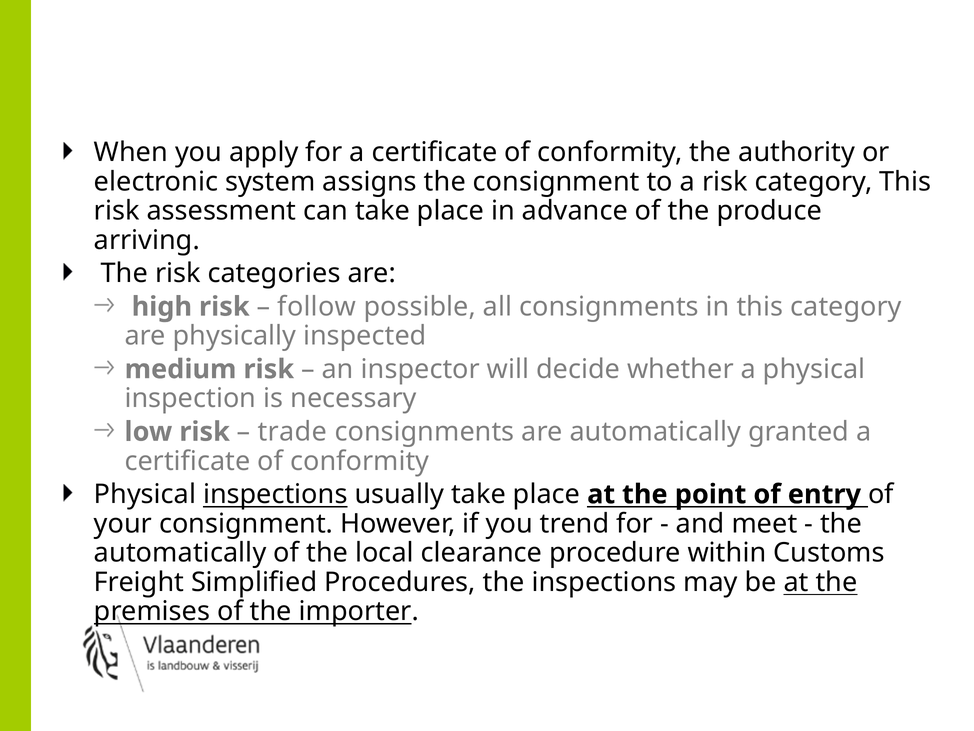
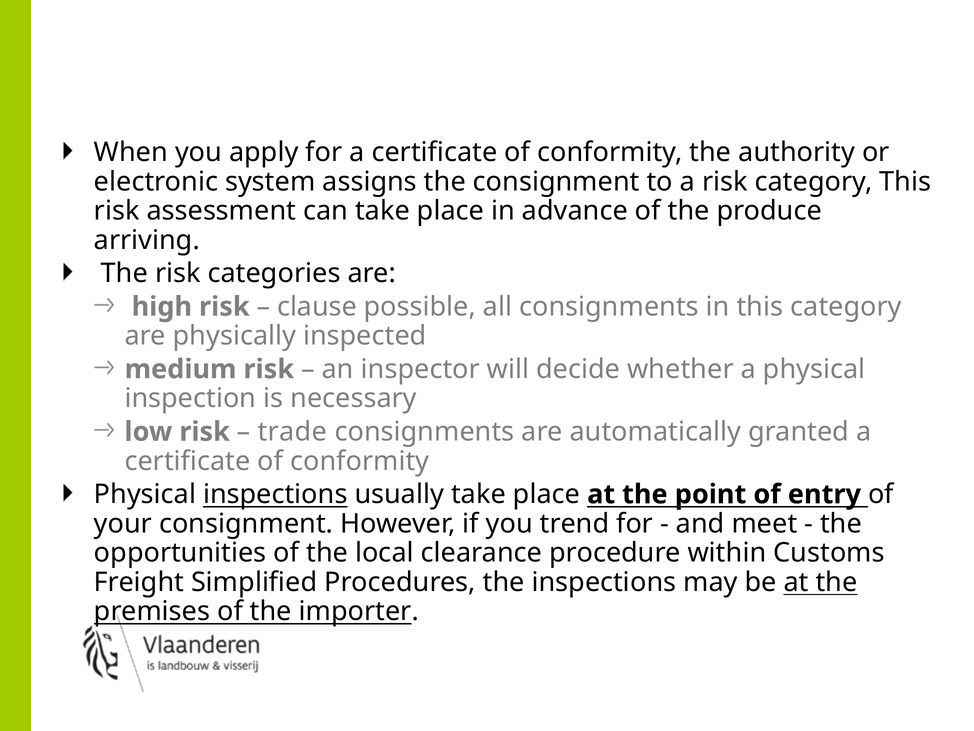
follow: follow -> clause
automatically at (180, 552): automatically -> opportunities
